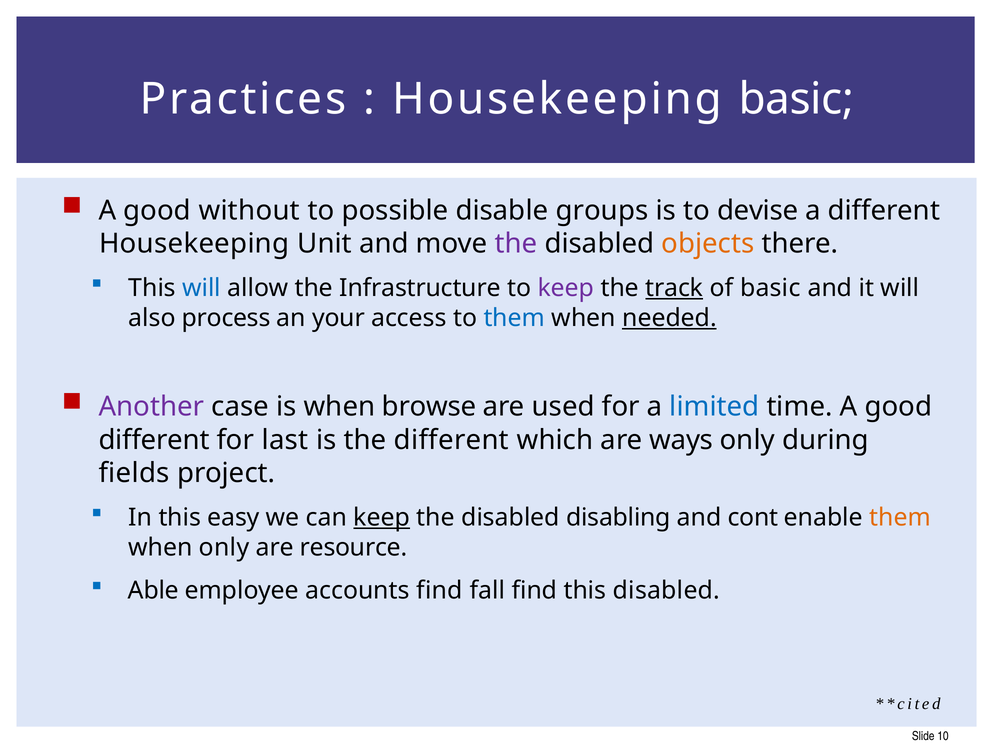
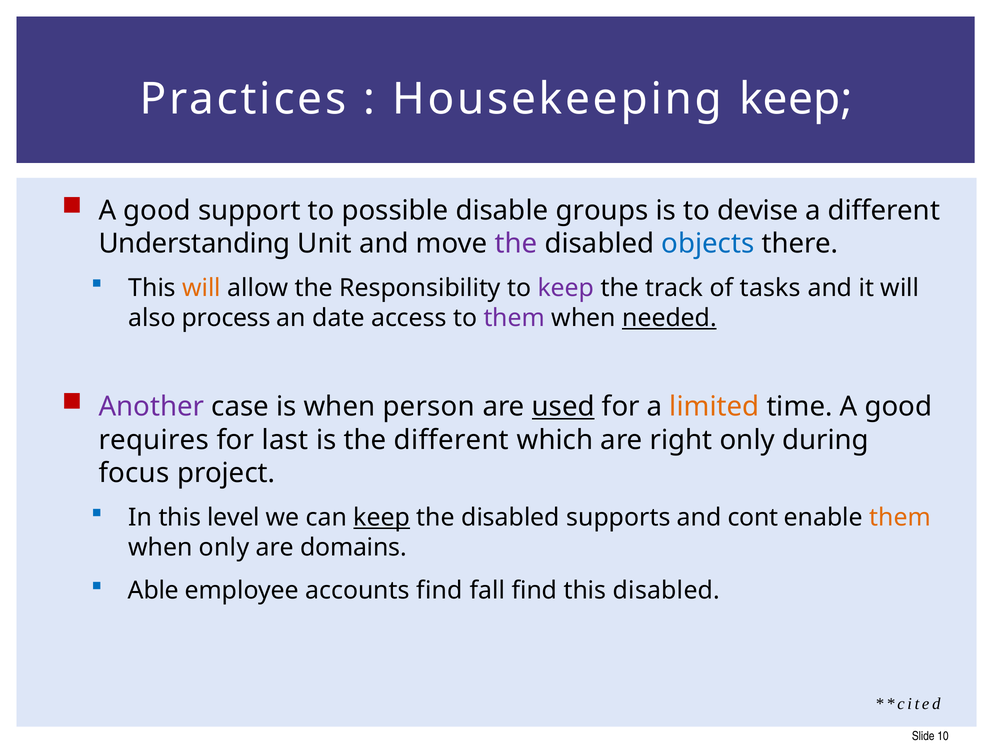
Housekeeping basic: basic -> keep
without: without -> support
Housekeeping at (194, 243): Housekeeping -> Understanding
objects colour: orange -> blue
will at (202, 288) colour: blue -> orange
Infrastructure: Infrastructure -> Responsibility
track underline: present -> none
of basic: basic -> tasks
your: your -> date
them at (514, 318) colour: blue -> purple
browse: browse -> person
used underline: none -> present
limited colour: blue -> orange
different at (154, 440): different -> requires
ways: ways -> right
fields: fields -> focus
easy: easy -> level
disabling: disabling -> supports
resource: resource -> domains
